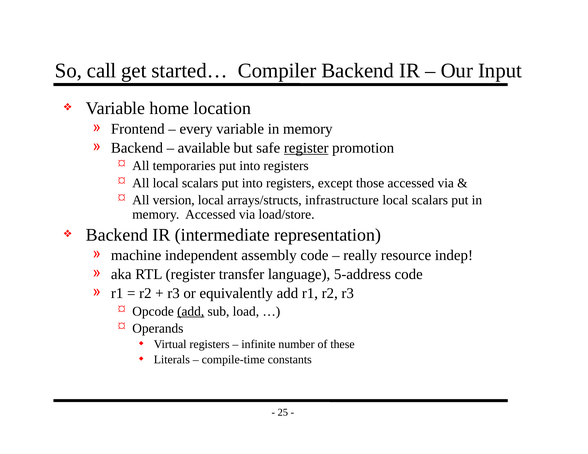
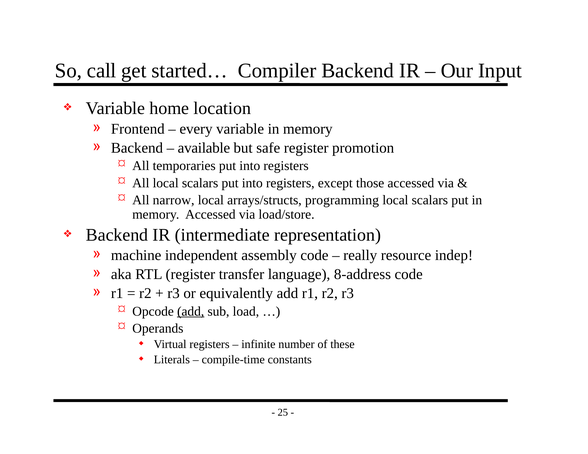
register at (306, 148) underline: present -> none
version: version -> narrow
infrastructure: infrastructure -> programming
5-address: 5-address -> 8-address
